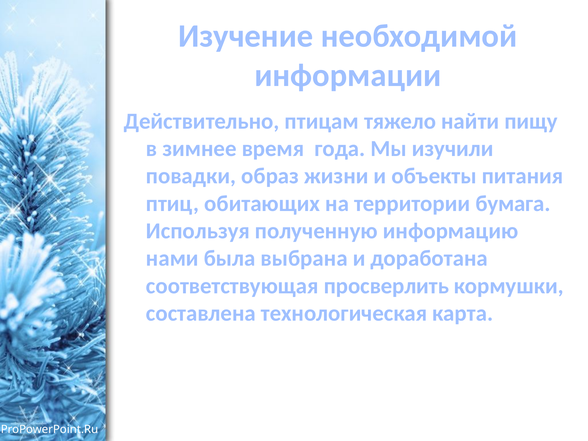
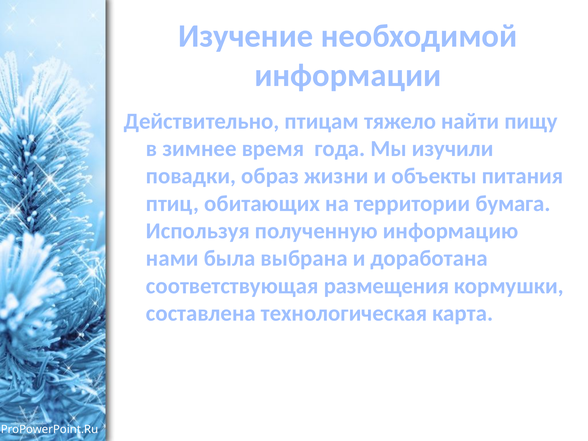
просверлить: просверлить -> размещения
